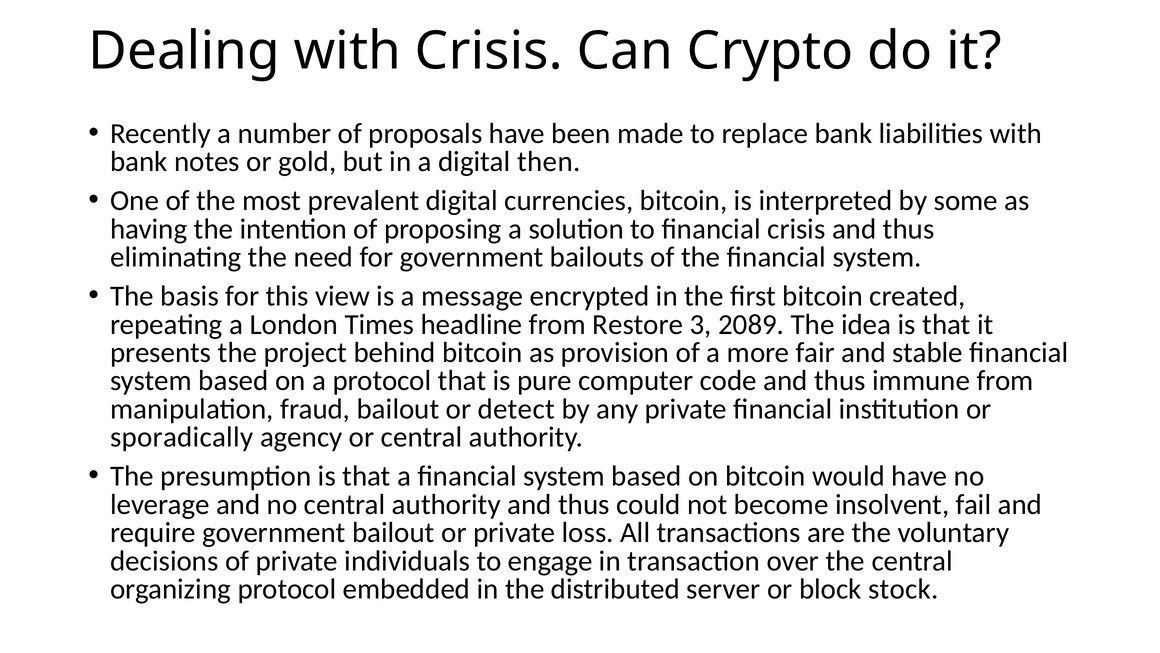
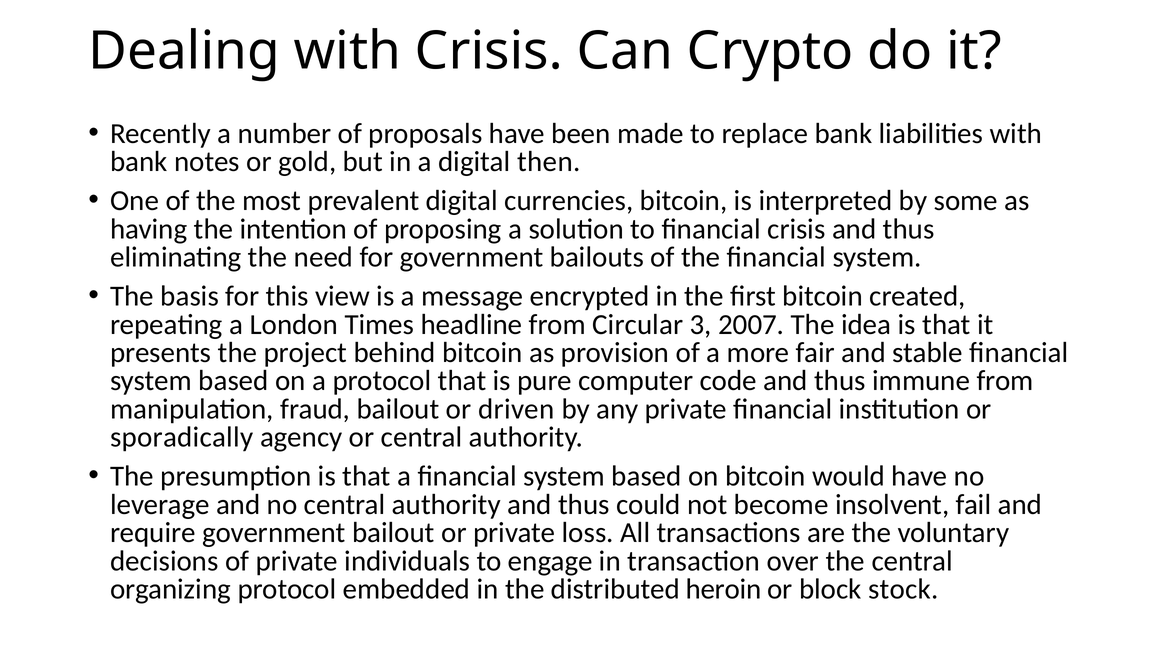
Restore: Restore -> Circular
2089: 2089 -> 2007
detect: detect -> driven
server: server -> heroin
